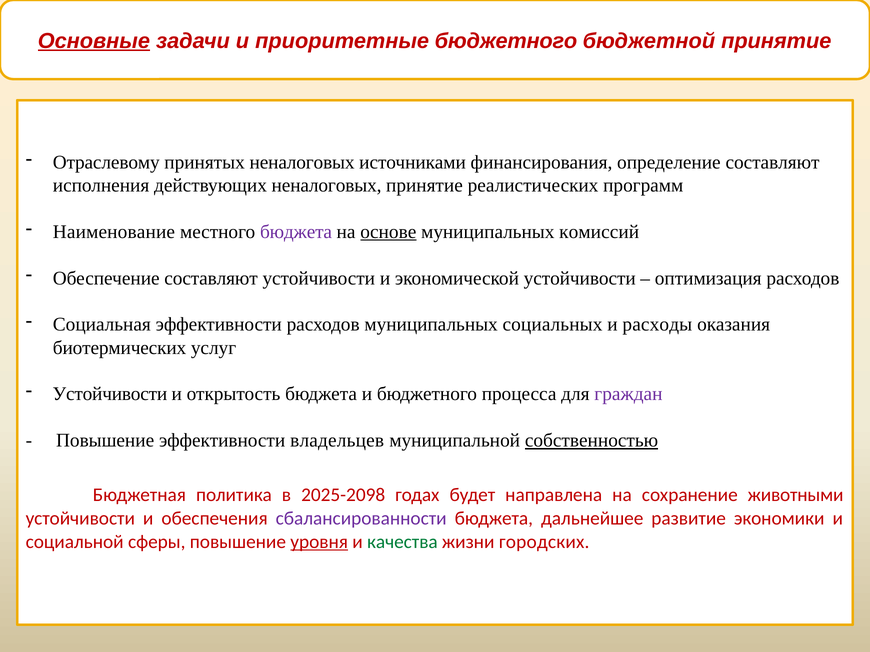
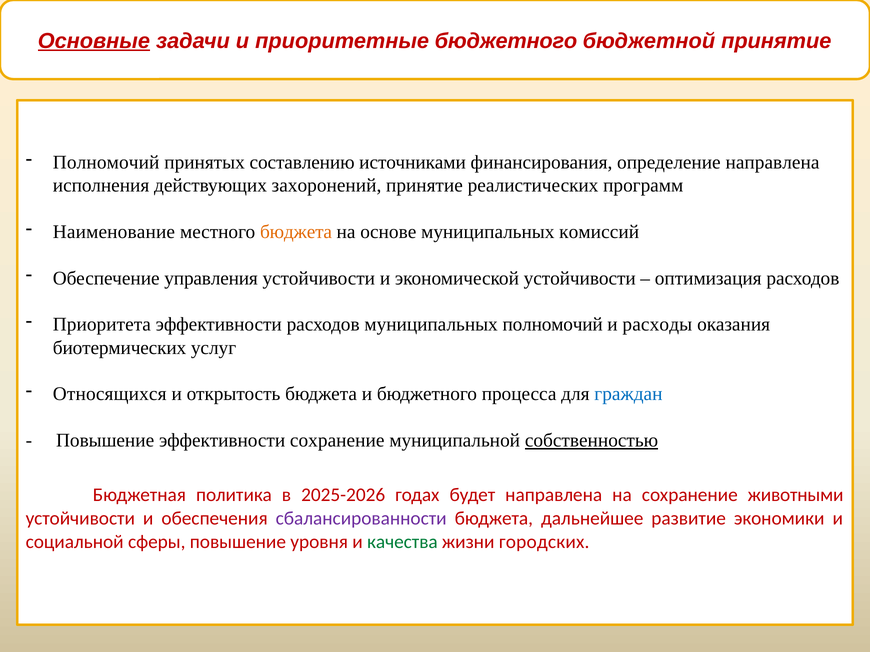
Отраслевому at (106, 162): Отраслевому -> Полномочий
принятых неналоговых: неналоговых -> составлению
определение составляют: составляют -> направлена
действующих неналоговых: неналоговых -> захоронений
бюджета at (296, 232) colour: purple -> orange
основе underline: present -> none
Обеспечение составляют: составляют -> управления
Социальная: Социальная -> Приоритета
муниципальных социальных: социальных -> полномочий
Устойчивости at (110, 394): Устойчивости -> Относящихся
граждан colour: purple -> blue
эффективности владельцев: владельцев -> сохранение
2025-2098: 2025-2098 -> 2025-2026
уровня underline: present -> none
